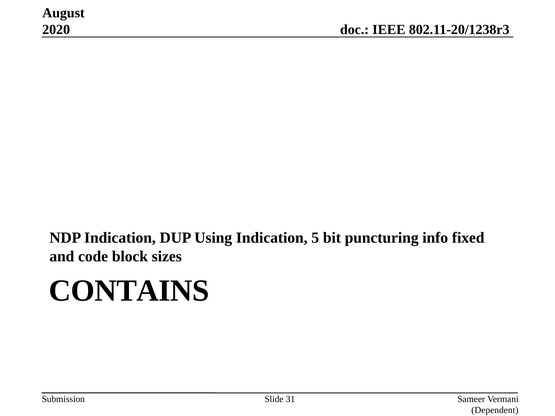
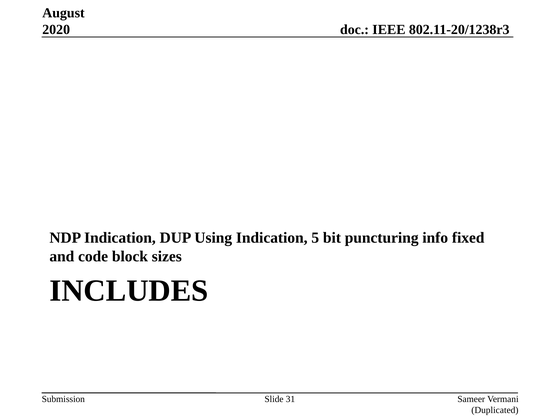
CONTAINS: CONTAINS -> INCLUDES
Dependent: Dependent -> Duplicated
